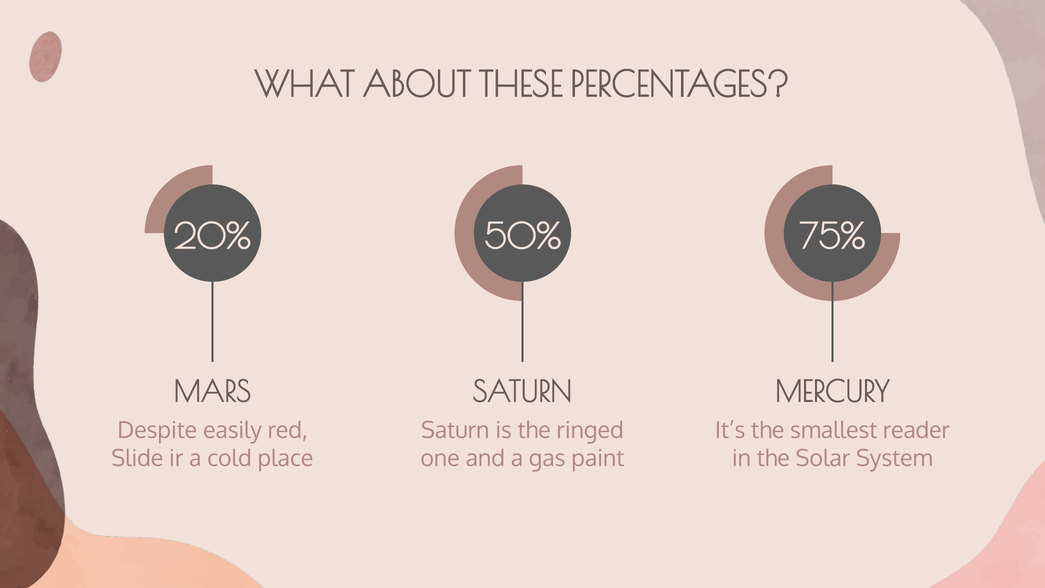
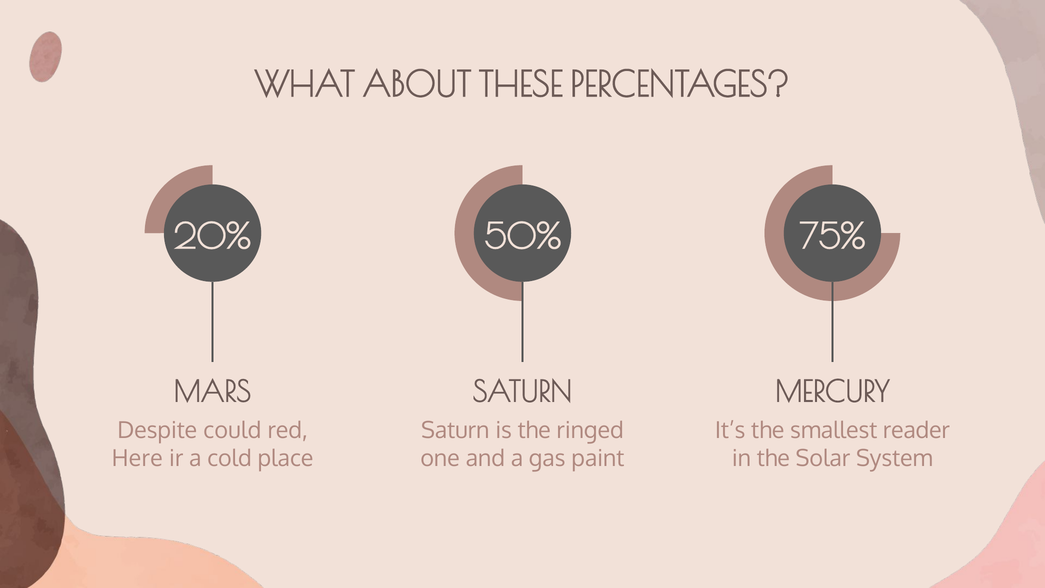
easily: easily -> could
Slide: Slide -> Here
